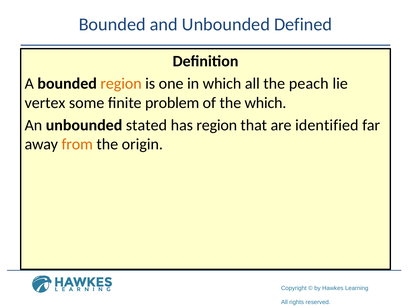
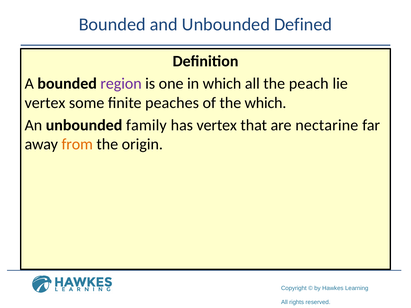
region at (121, 84) colour: orange -> purple
problem: problem -> peaches
stated: stated -> family
has region: region -> vertex
identified: identified -> nectarine
